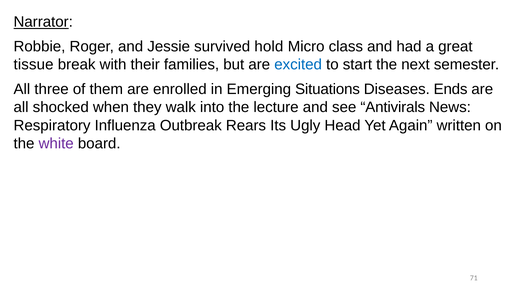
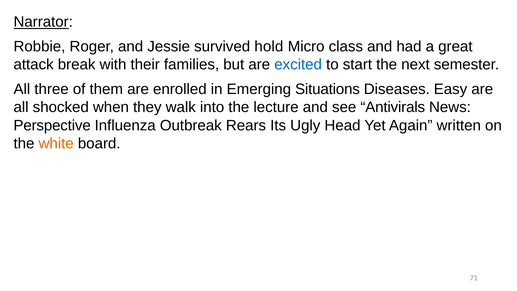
tissue: tissue -> attack
Ends: Ends -> Easy
Respiratory: Respiratory -> Perspective
white colour: purple -> orange
